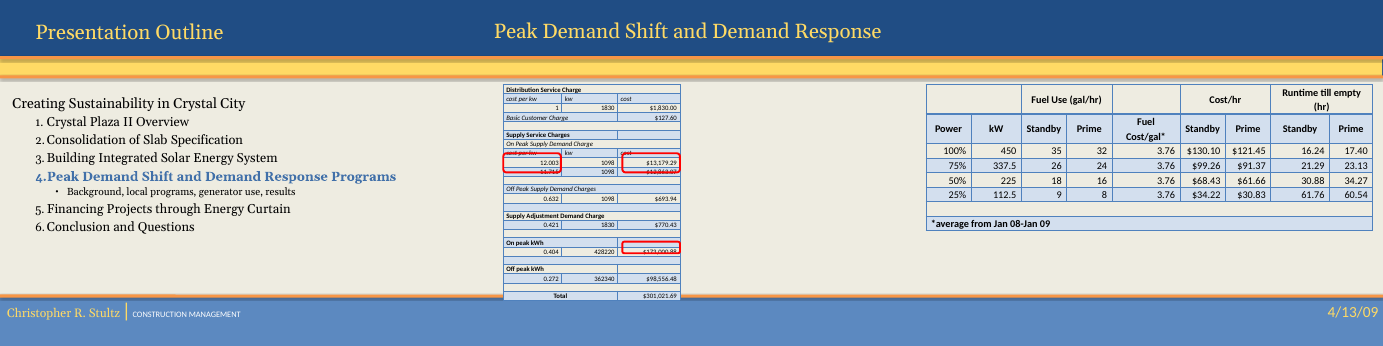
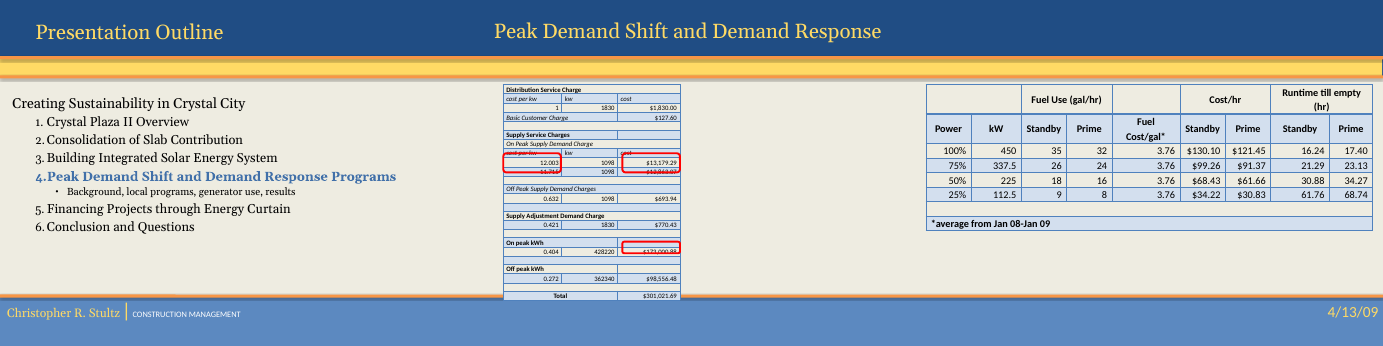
Specification: Specification -> Contribution
60.54: 60.54 -> 68.74
